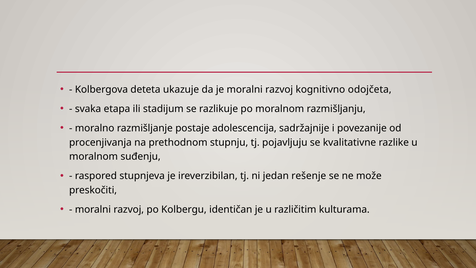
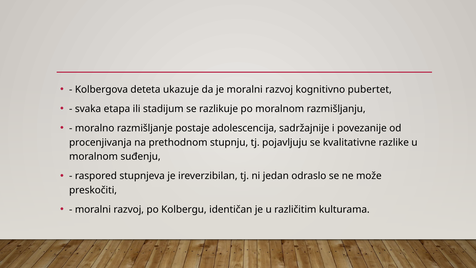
odojčeta: odojčeta -> pubertet
rešenje: rešenje -> odraslo
